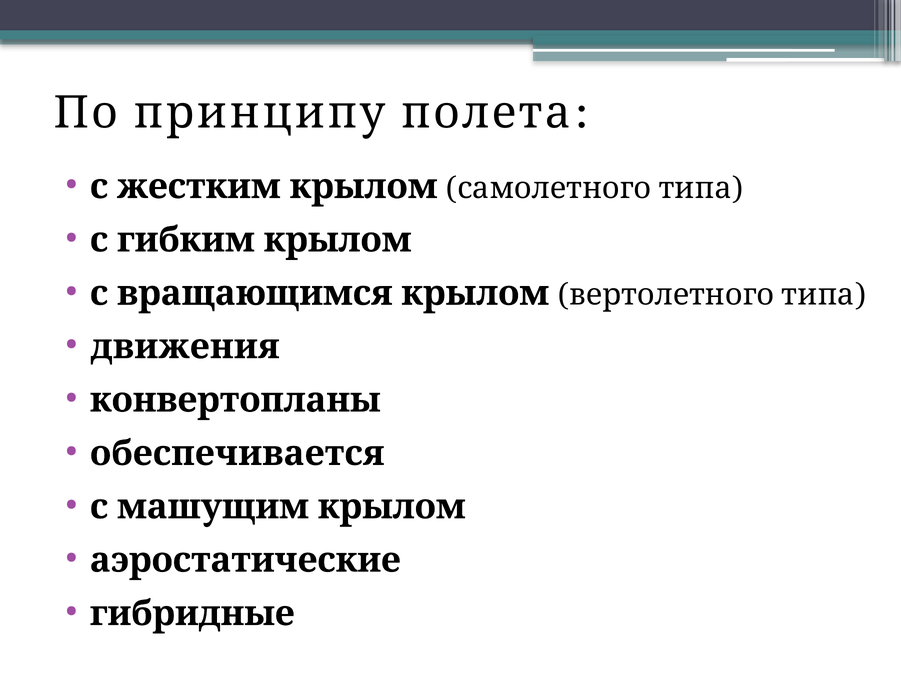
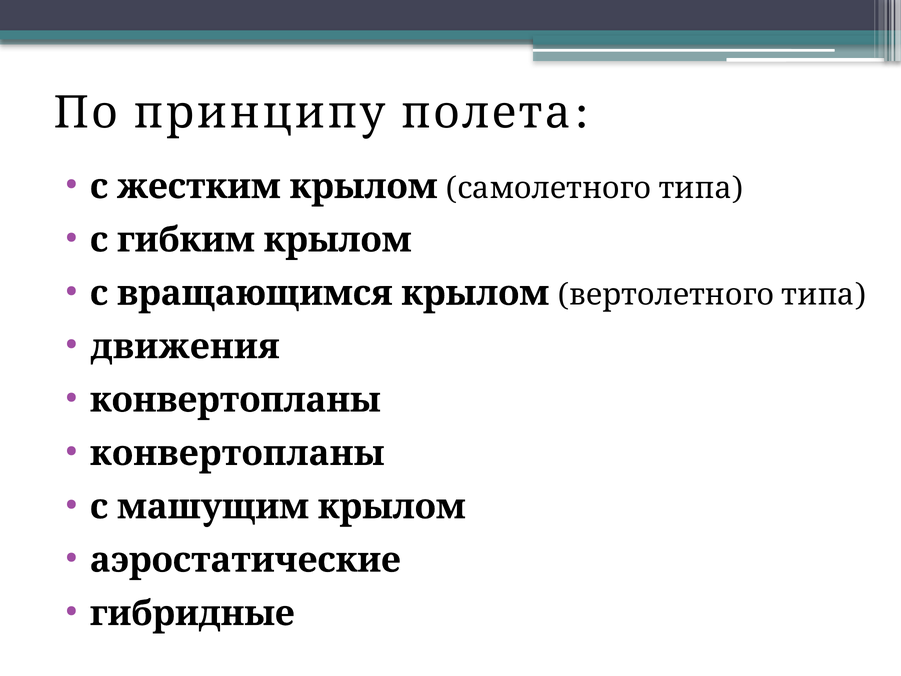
обеспечивается at (237, 453): обеспечивается -> конвертопланы
